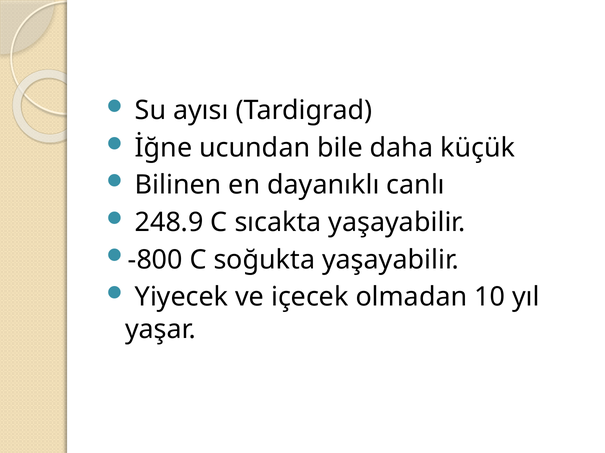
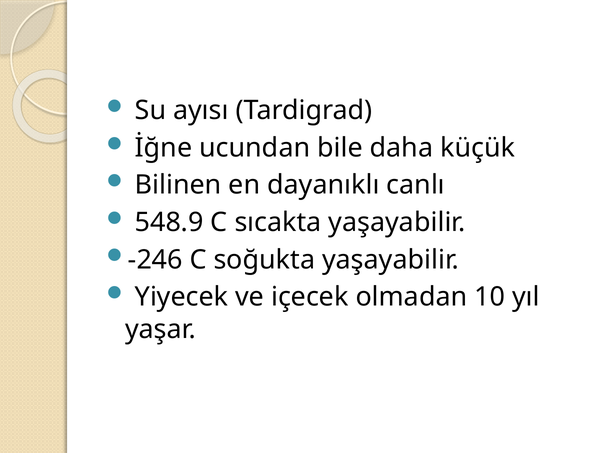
248.9: 248.9 -> 548.9
-800: -800 -> -246
